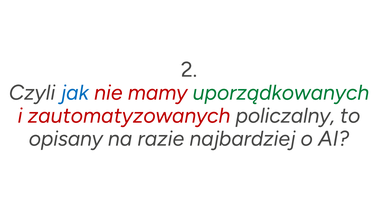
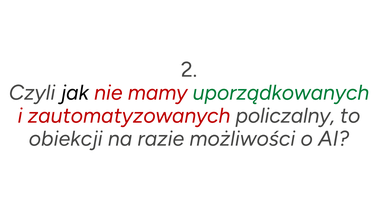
jak colour: blue -> black
opisany: opisany -> obiekcji
najbardziej: najbardziej -> możliwości
